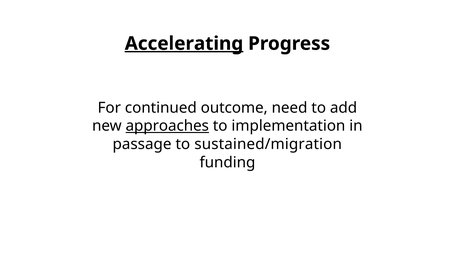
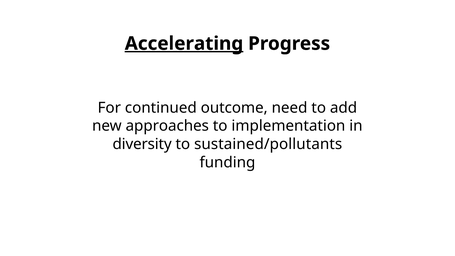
approaches underline: present -> none
passage: passage -> diversity
sustained/migration: sustained/migration -> sustained/pollutants
